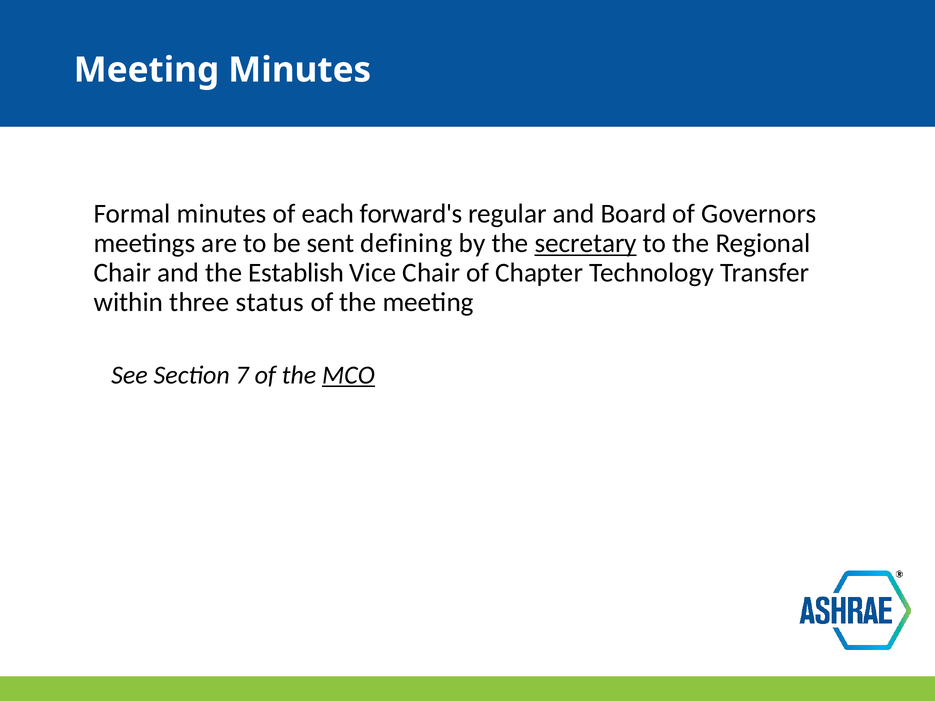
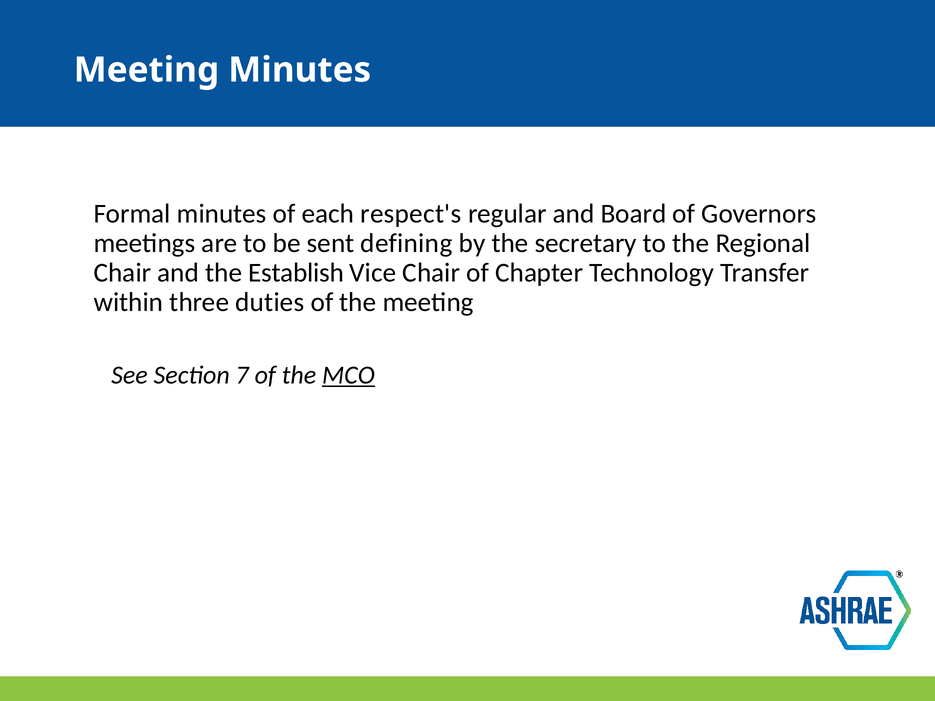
forward's: forward's -> respect's
secretary underline: present -> none
status: status -> duties
